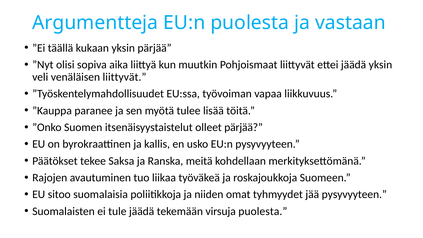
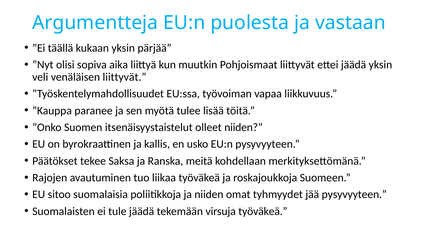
olleet pärjää: pärjää -> niiden
virsuja puolesta: puolesta -> työväkeä
